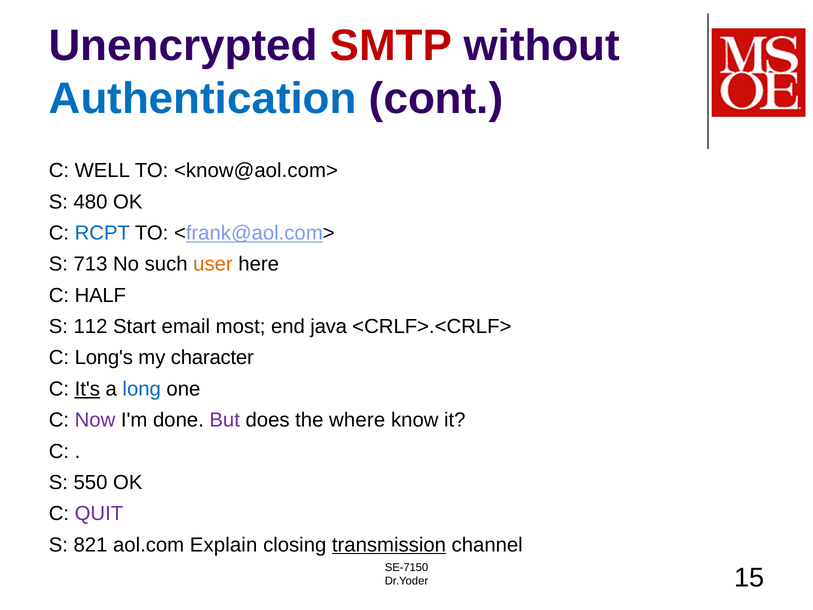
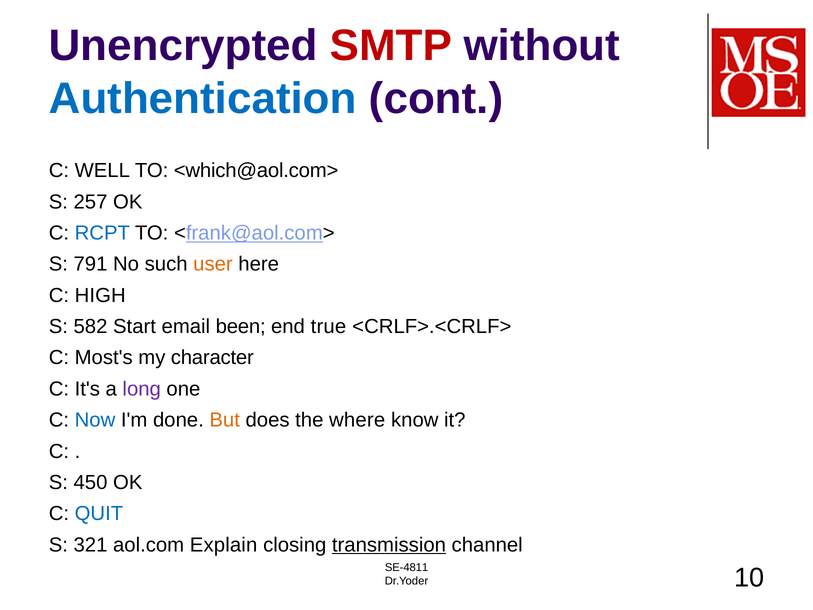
<know@aol.com>: <know@aol.com> -> <which@aol.com>
480: 480 -> 257
713: 713 -> 791
HALF: HALF -> HIGH
112: 112 -> 582
most: most -> been
java: java -> true
Long's: Long's -> Most's
It's underline: present -> none
long colour: blue -> purple
Now colour: purple -> blue
But colour: purple -> orange
550: 550 -> 450
QUIT colour: purple -> blue
821: 821 -> 321
SE-7150: SE-7150 -> SE-4811
15: 15 -> 10
